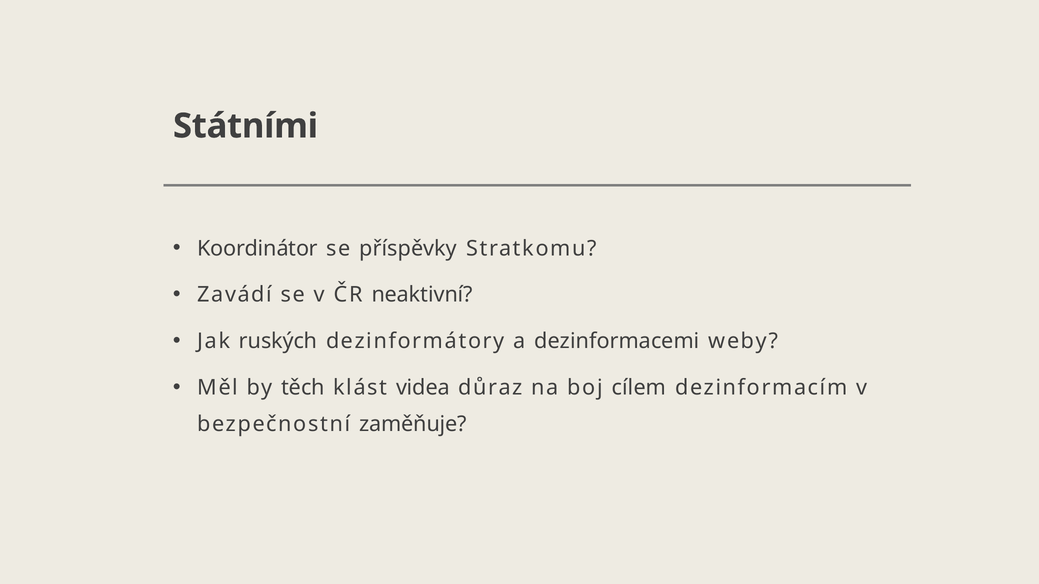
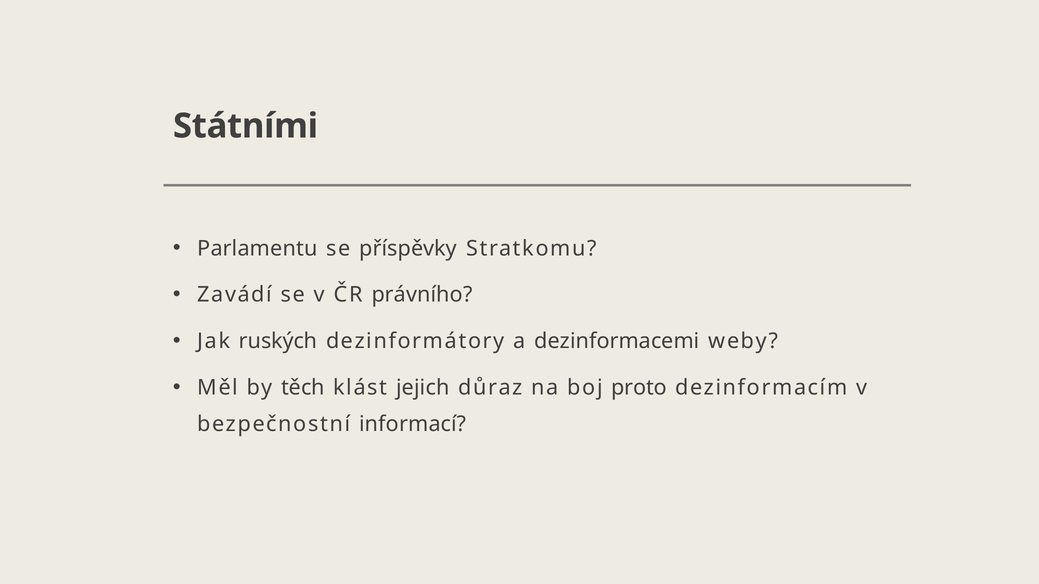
Koordinátor: Koordinátor -> Parlamentu
neaktivní: neaktivní -> právního
videa: videa -> jejich
cílem: cílem -> proto
zaměňuje: zaměňuje -> informací
